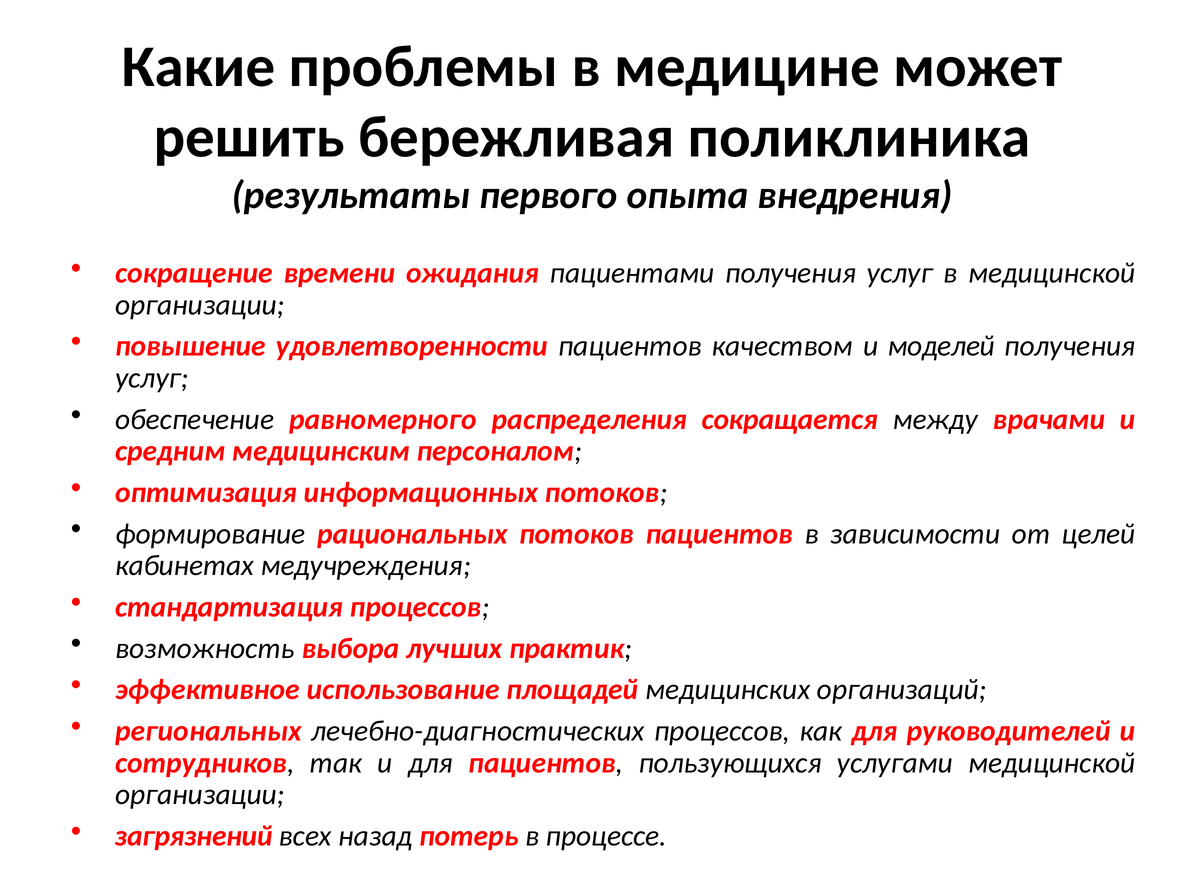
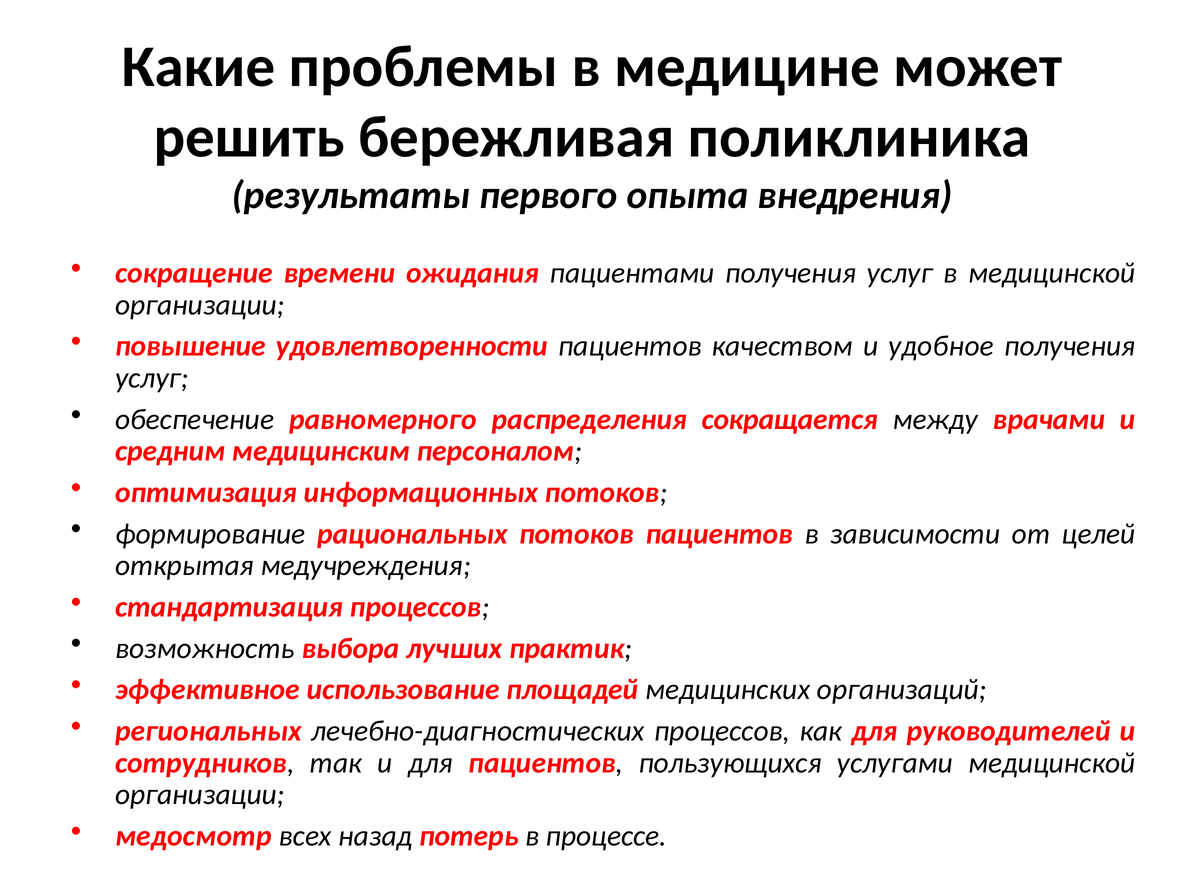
моделей: моделей -> удобное
кабинетах: кабинетах -> открытая
загрязнений: загрязнений -> медосмотр
